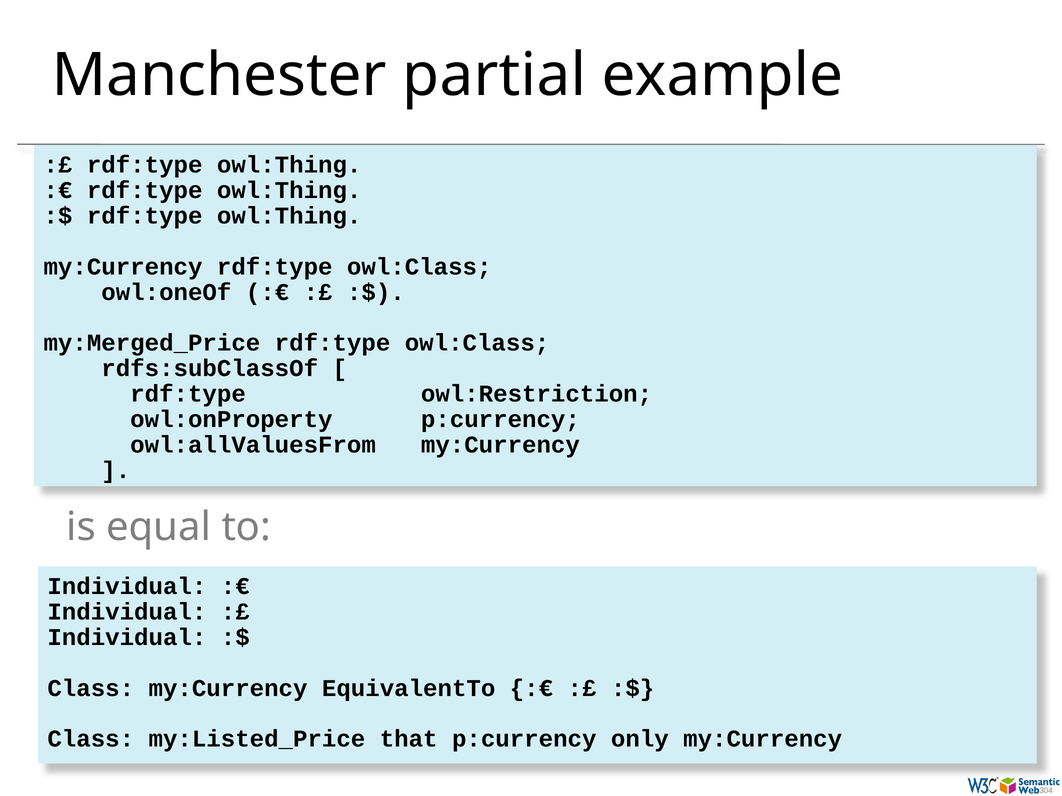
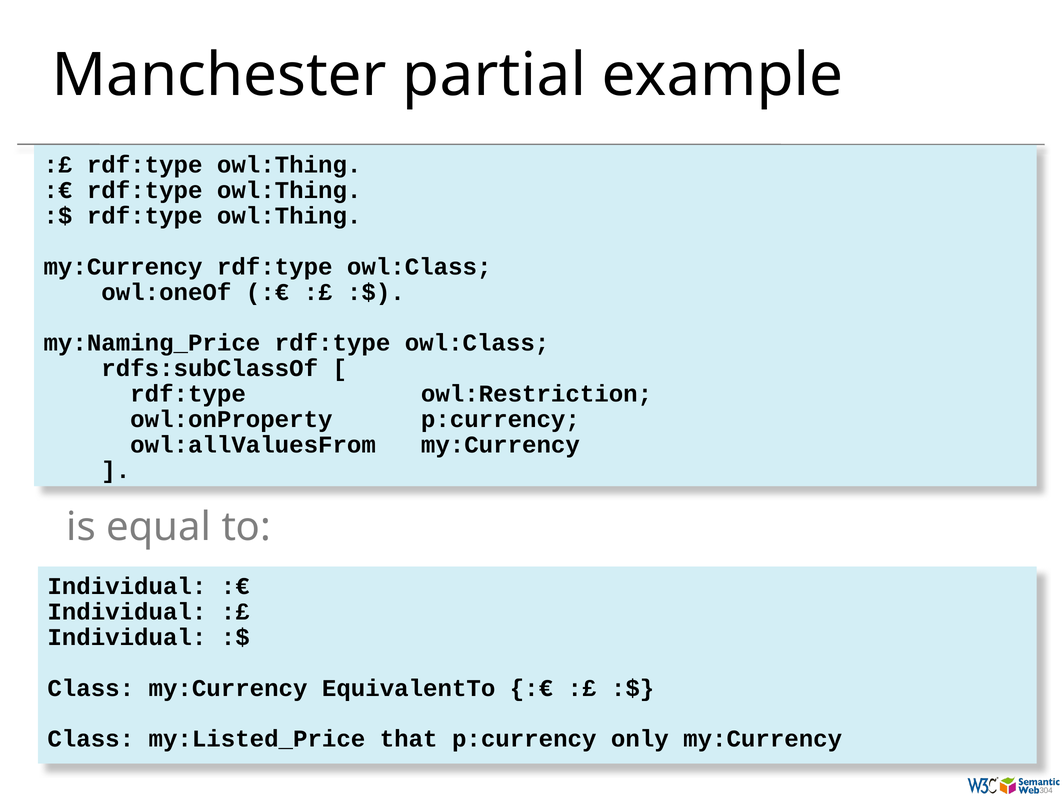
my:Merged_Price: my:Merged_Price -> my:Naming_Price
